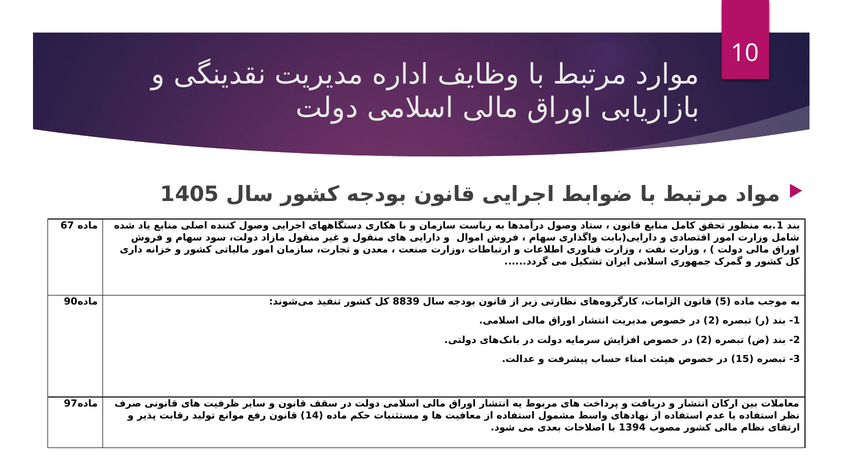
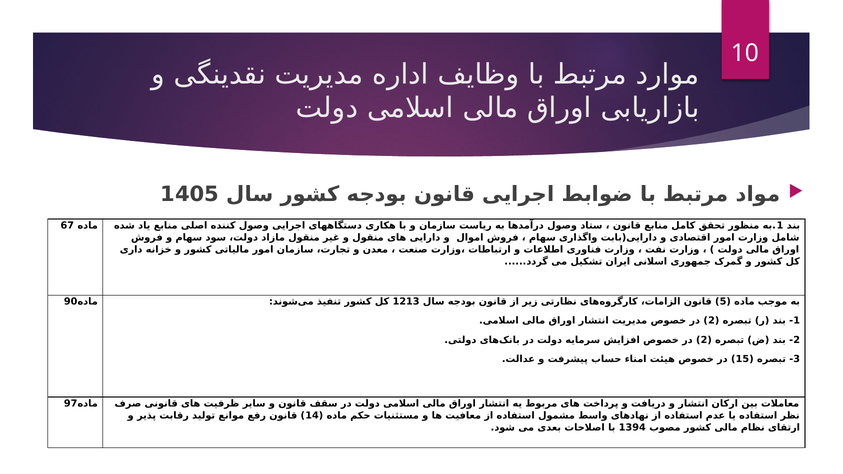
8839: 8839 -> 1213
